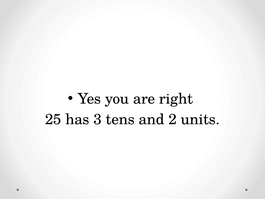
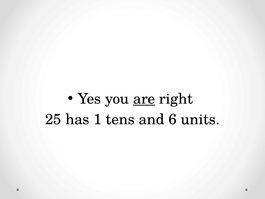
are underline: none -> present
3: 3 -> 1
2: 2 -> 6
